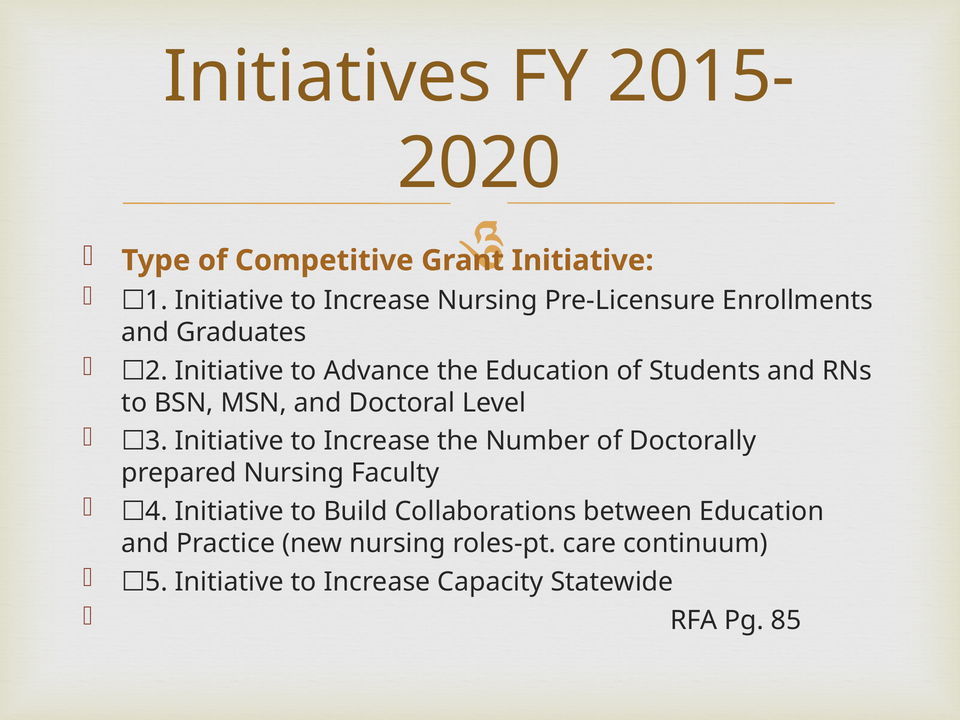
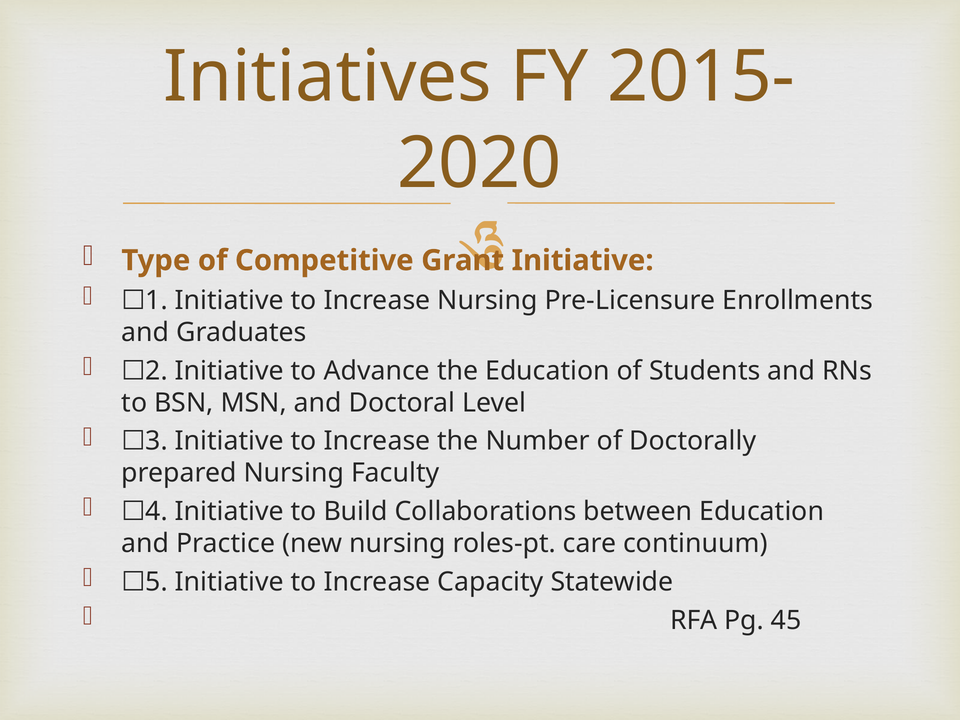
85: 85 -> 45
